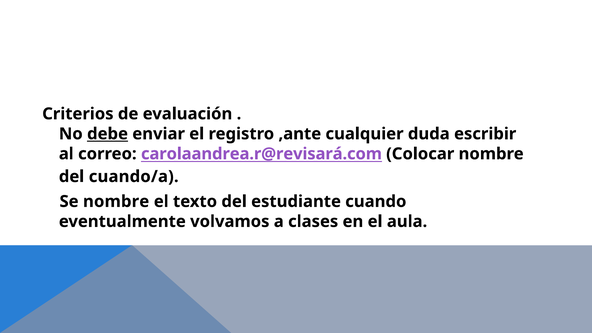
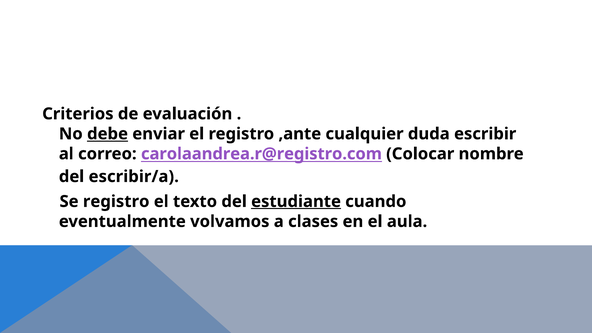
carolaandrea.r@revisará.com: carolaandrea.r@revisará.com -> carolaandrea.r@registro.com
cuando/a: cuando/a -> escribir/a
Se nombre: nombre -> registro
estudiante underline: none -> present
